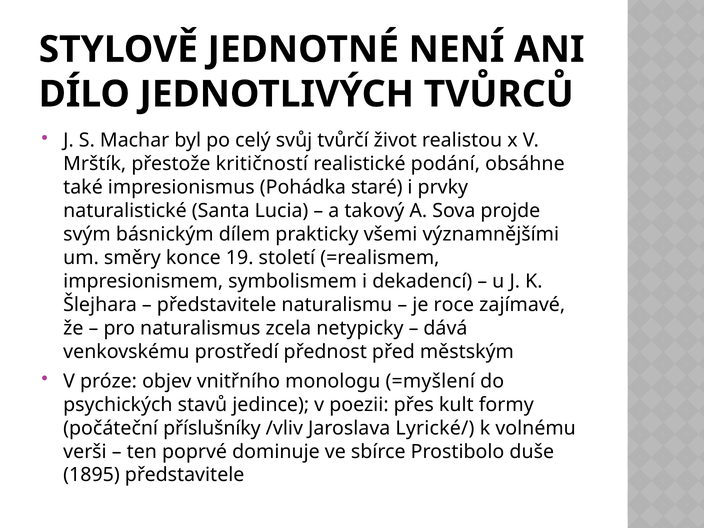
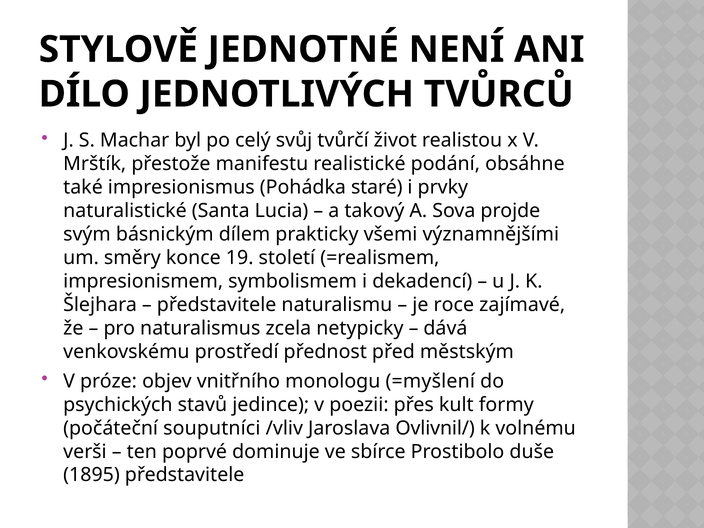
kritičností: kritičností -> manifestu
příslušníky: příslušníky -> souputníci
Lyrické/: Lyrické/ -> Ovlivnil/
